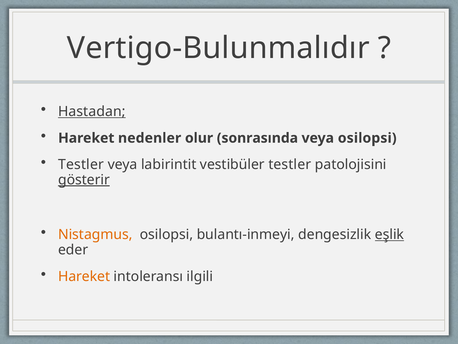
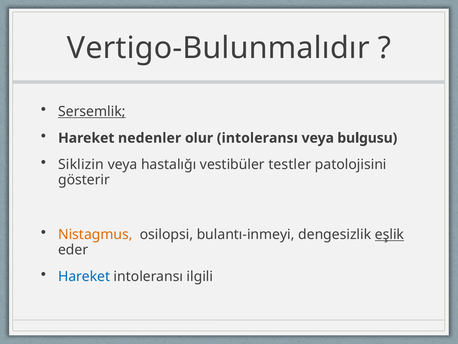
Hastadan: Hastadan -> Sersemlik
olur sonrasında: sonrasında -> intoleransı
veya osilopsi: osilopsi -> bulgusu
Testler at (81, 164): Testler -> Siklizin
labirintit: labirintit -> hastalığı
gösterir underline: present -> none
Hareket at (84, 276) colour: orange -> blue
